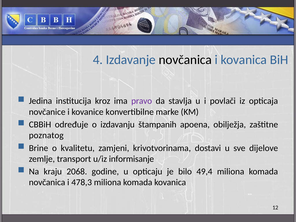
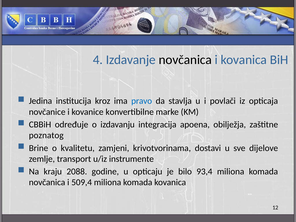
pravo colour: purple -> blue
štampanih: štampanih -> integracija
informisanje: informisanje -> instrumente
2068: 2068 -> 2088
49,4: 49,4 -> 93,4
478,3: 478,3 -> 509,4
